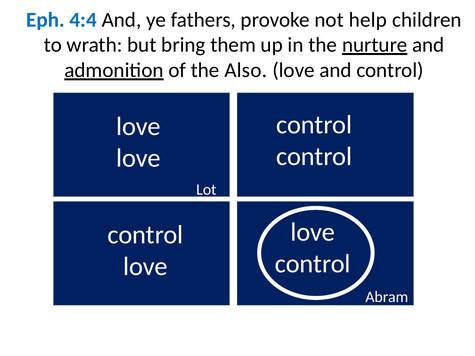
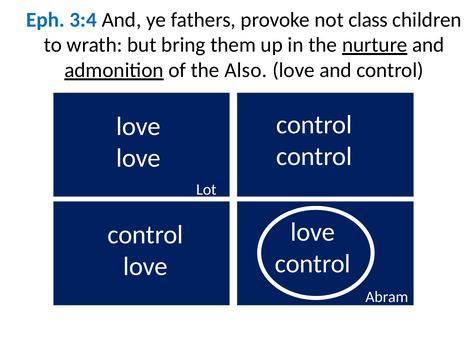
4:4: 4:4 -> 3:4
help: help -> class
